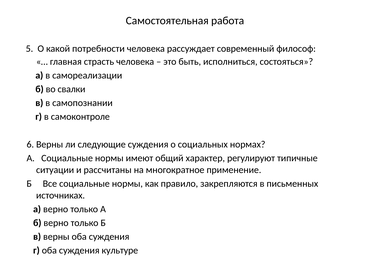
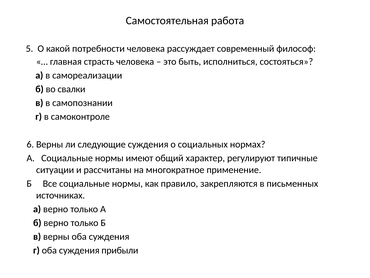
культуре: культуре -> прибыли
